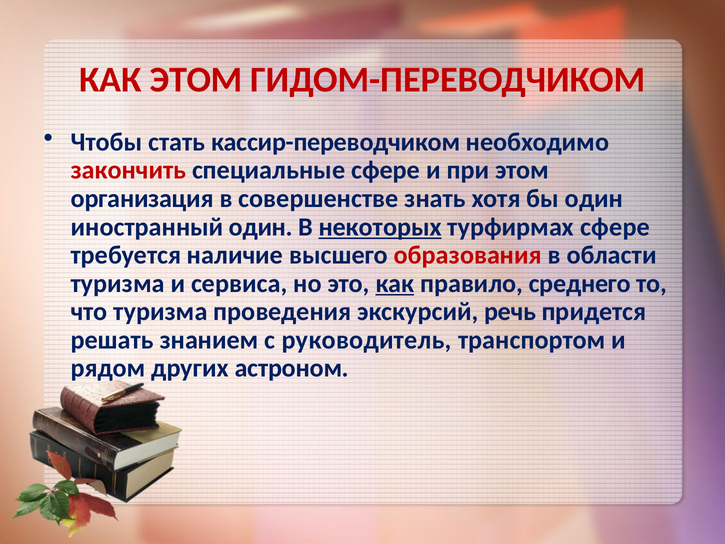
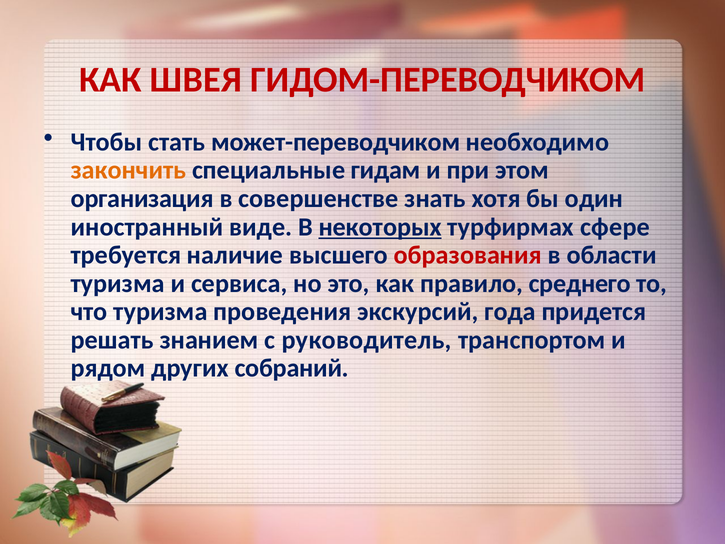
КАК ЭТОМ: ЭТОМ -> ШВЕЯ
кассир-переводчиком: кассир-переводчиком -> может-переводчиком
закончить colour: red -> orange
специальные сфере: сфере -> гидам
иностранный один: один -> виде
как at (395, 283) underline: present -> none
речь: речь -> года
астроном: астроном -> собраний
